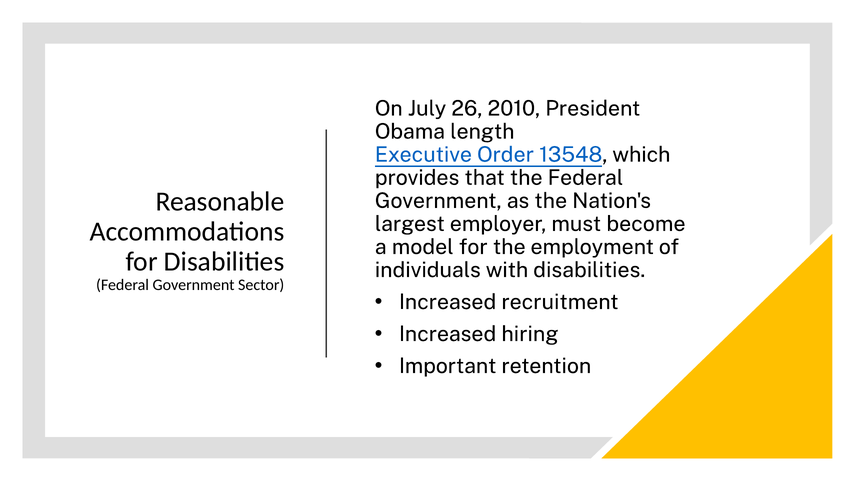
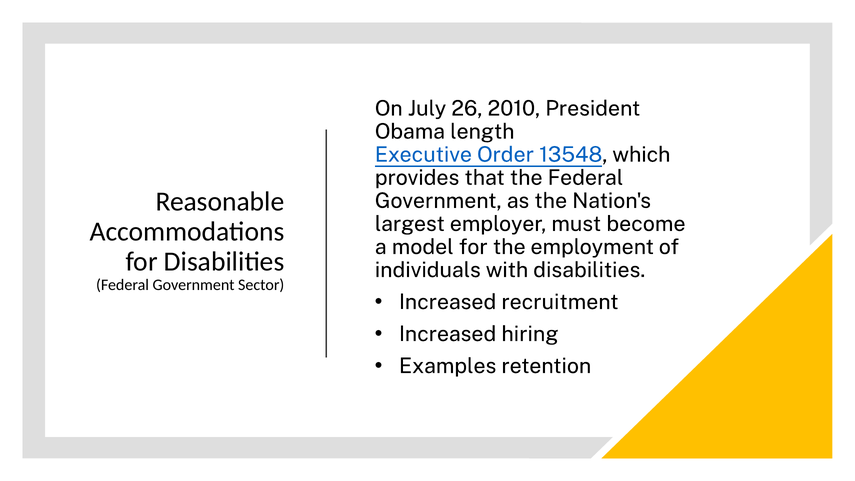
Important: Important -> Examples
